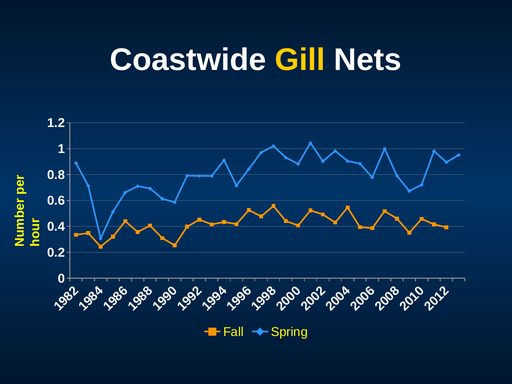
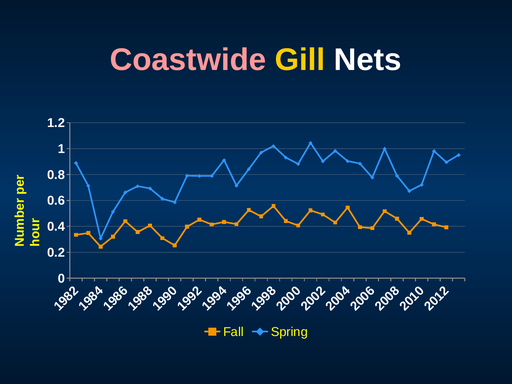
Coastwide colour: white -> pink
